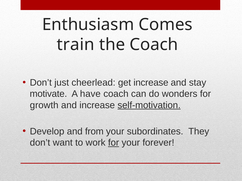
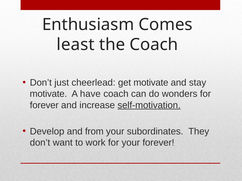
train: train -> least
get increase: increase -> motivate
growth at (44, 105): growth -> forever
for at (114, 143) underline: present -> none
